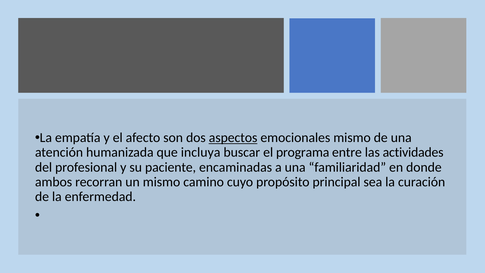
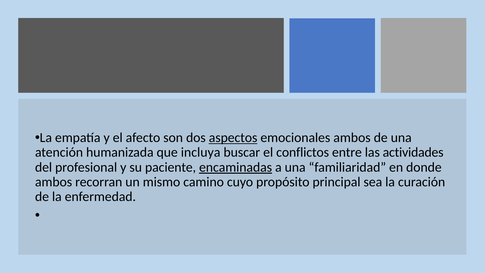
emocionales mismo: mismo -> ambos
programa: programa -> conflictos
encaminadas underline: none -> present
